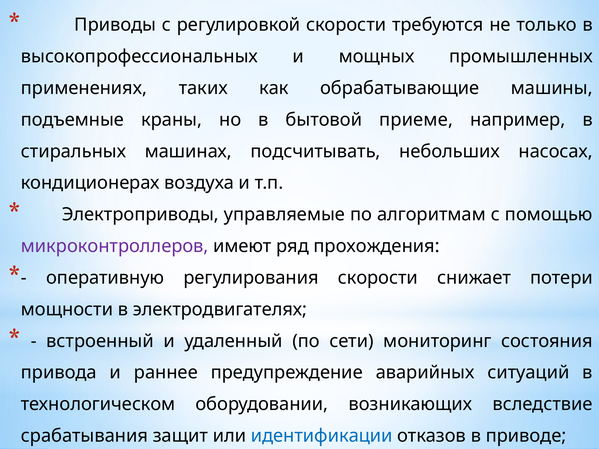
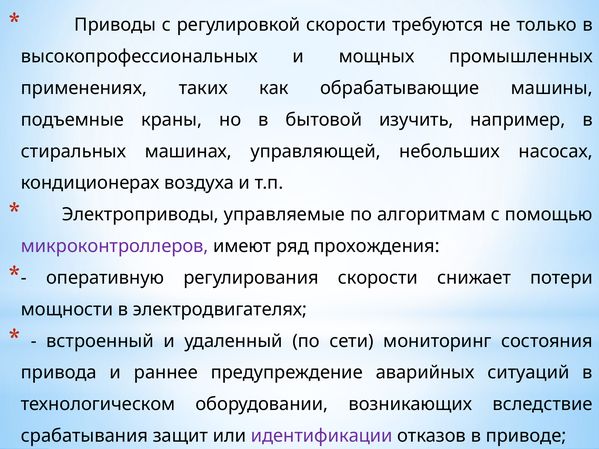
приеме: приеме -> изучить
подсчитывать: подсчитывать -> управляющей
идентификации colour: blue -> purple
